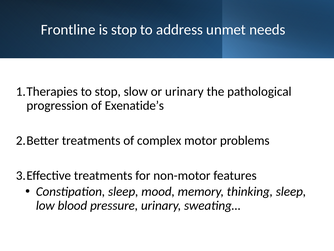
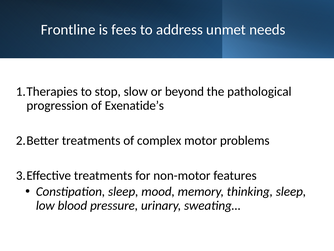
is stop: stop -> fees
or urinary: urinary -> beyond
